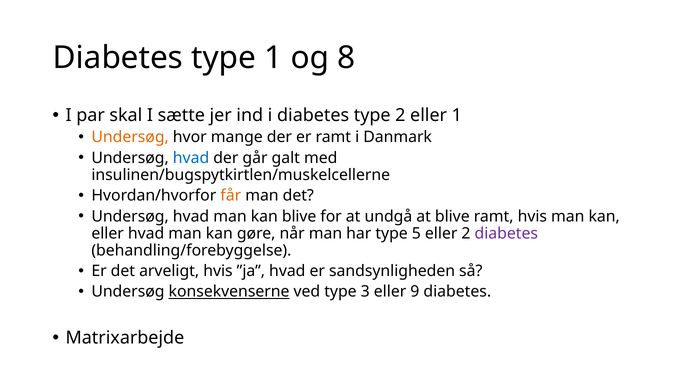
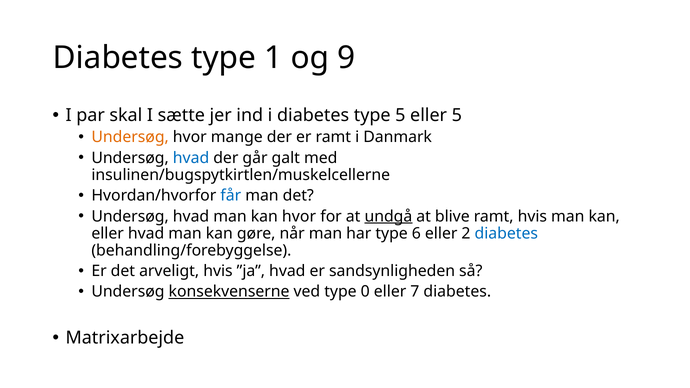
8: 8 -> 9
type 2: 2 -> 5
eller 1: 1 -> 5
får colour: orange -> blue
kan blive: blive -> hvor
undgå underline: none -> present
5: 5 -> 6
diabetes at (506, 233) colour: purple -> blue
3: 3 -> 0
9: 9 -> 7
